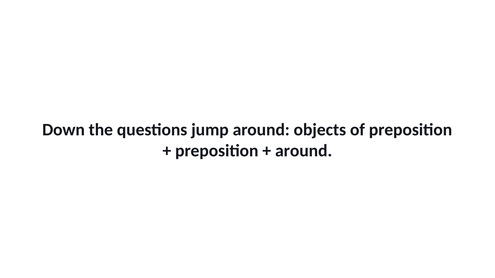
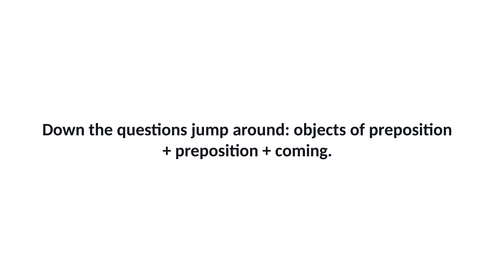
around at (304, 151): around -> coming
